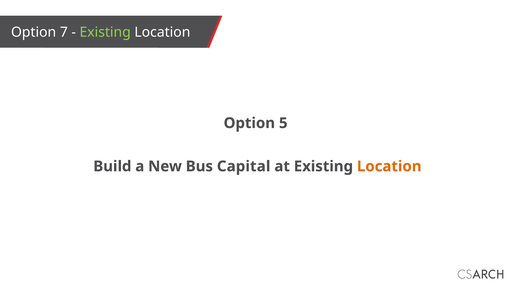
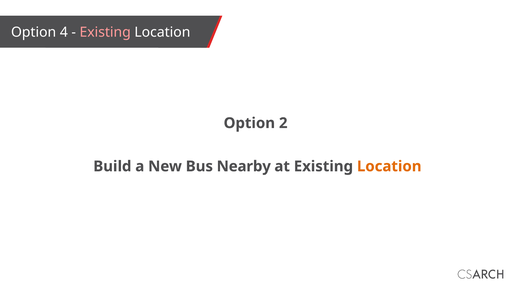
7: 7 -> 4
Existing at (105, 32) colour: light green -> pink
5: 5 -> 2
Capital: Capital -> Nearby
